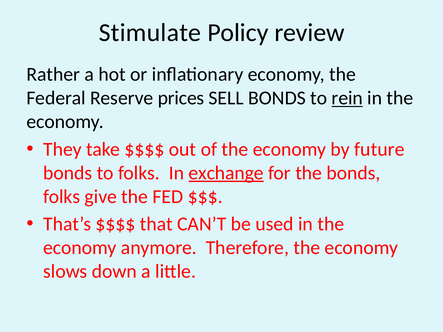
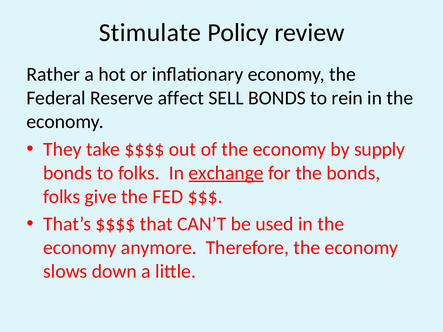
prices: prices -> affect
rein underline: present -> none
future: future -> supply
